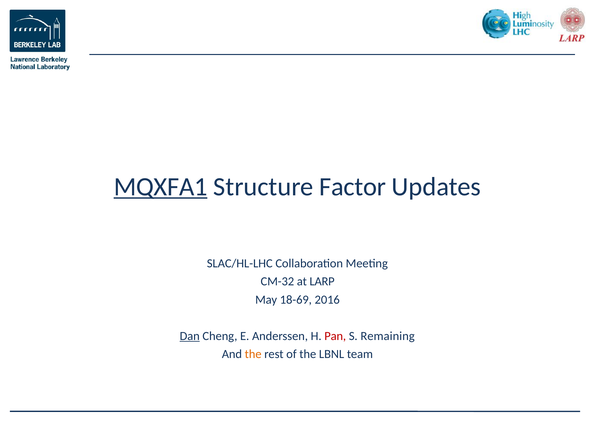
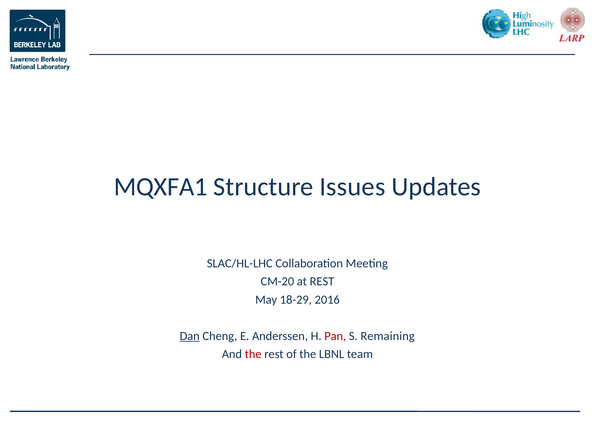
MQXFA1 underline: present -> none
Factor: Factor -> Issues
CM-32: CM-32 -> CM-20
at LARP: LARP -> REST
18-69: 18-69 -> 18-29
the at (253, 354) colour: orange -> red
